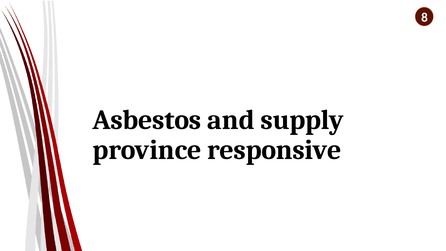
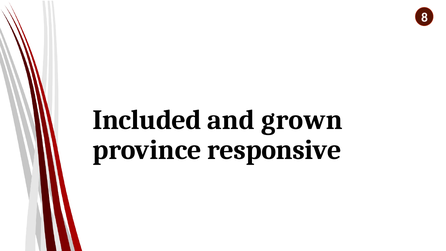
Asbestos: Asbestos -> Included
supply: supply -> grown
